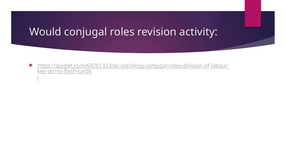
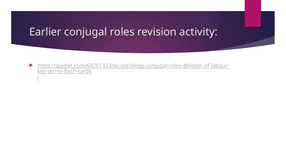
Would: Would -> Earlier
